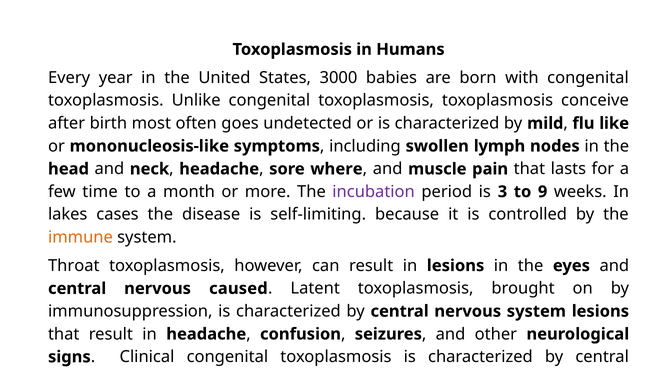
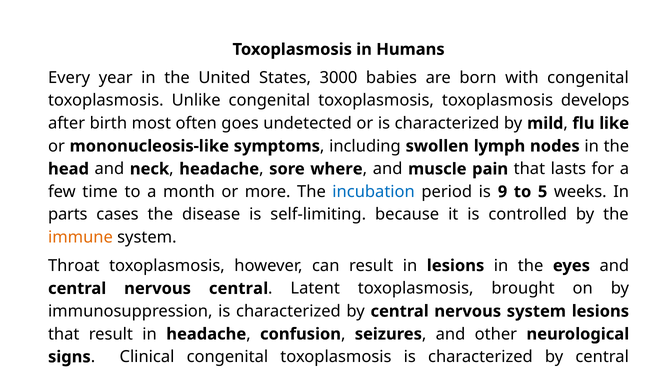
toxoplasmosis conceive: conceive -> develops
incubation colour: purple -> blue
3: 3 -> 9
9: 9 -> 5
lakes: lakes -> parts
nervous caused: caused -> central
